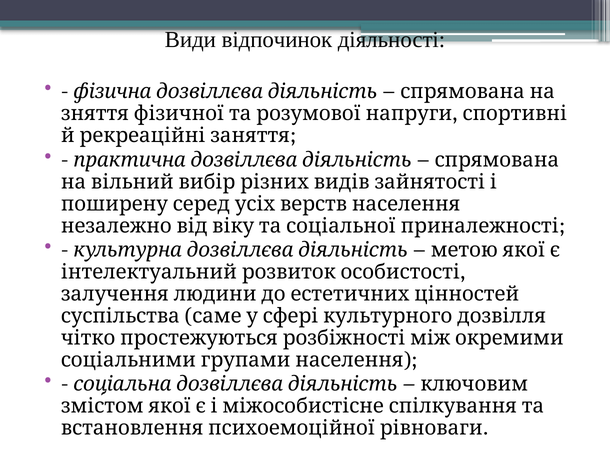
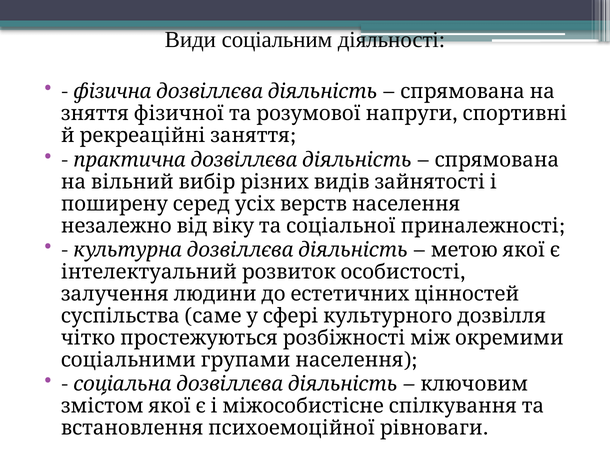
відпочинок: відпочинок -> соціальним
